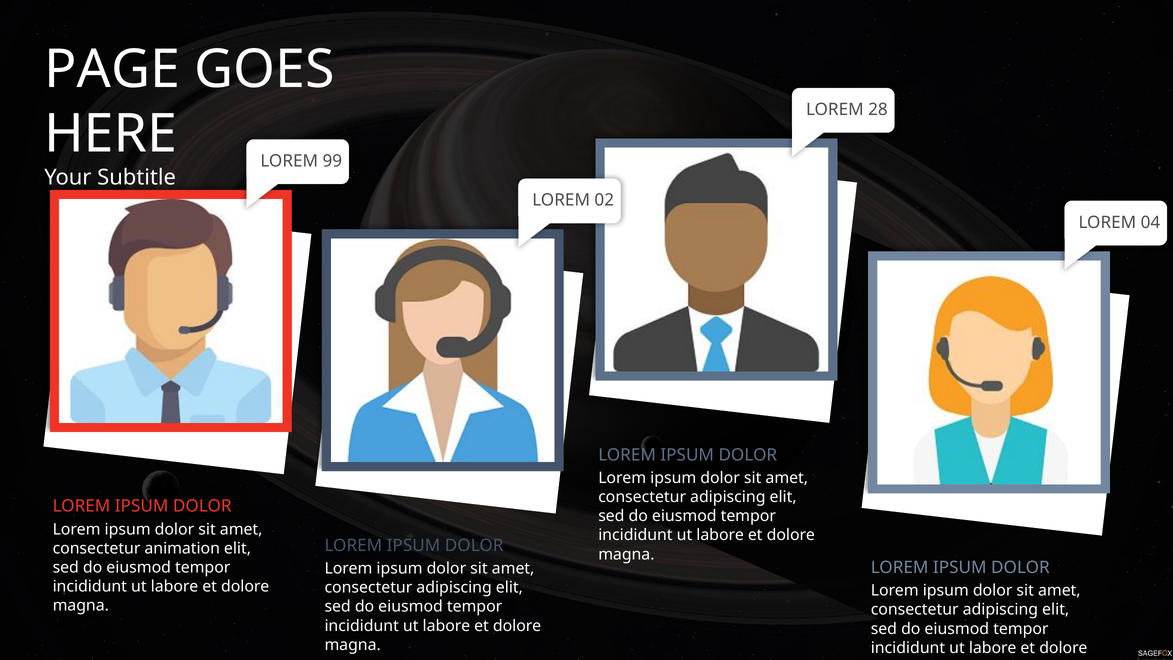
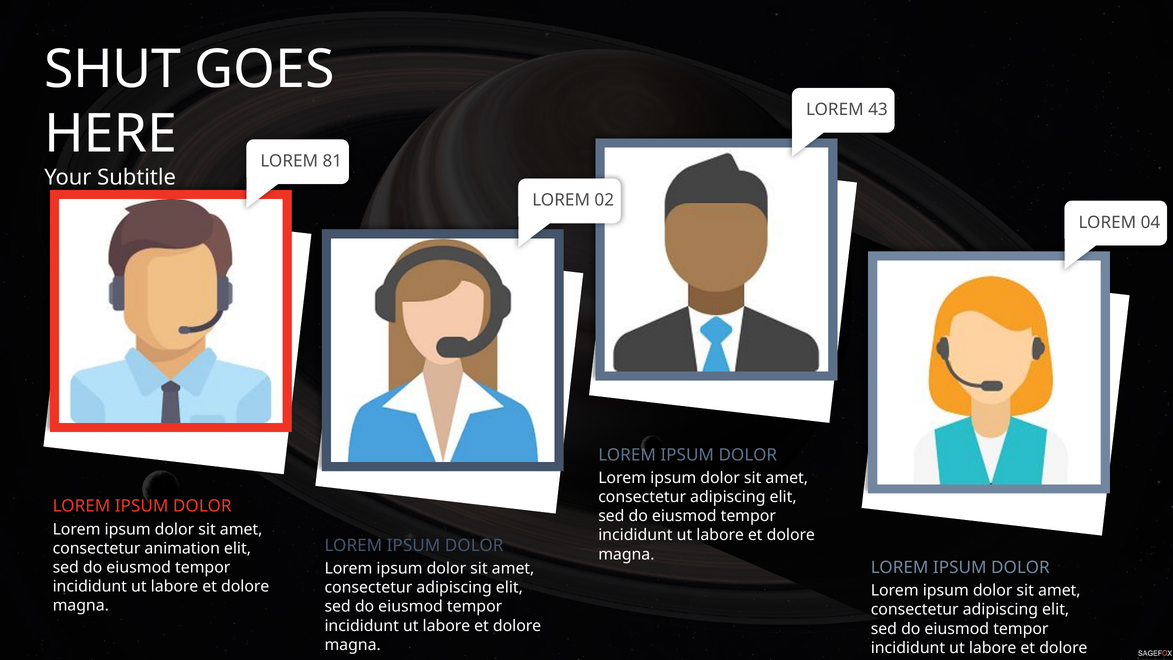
PAGE: PAGE -> SHUT
28: 28 -> 43
99: 99 -> 81
